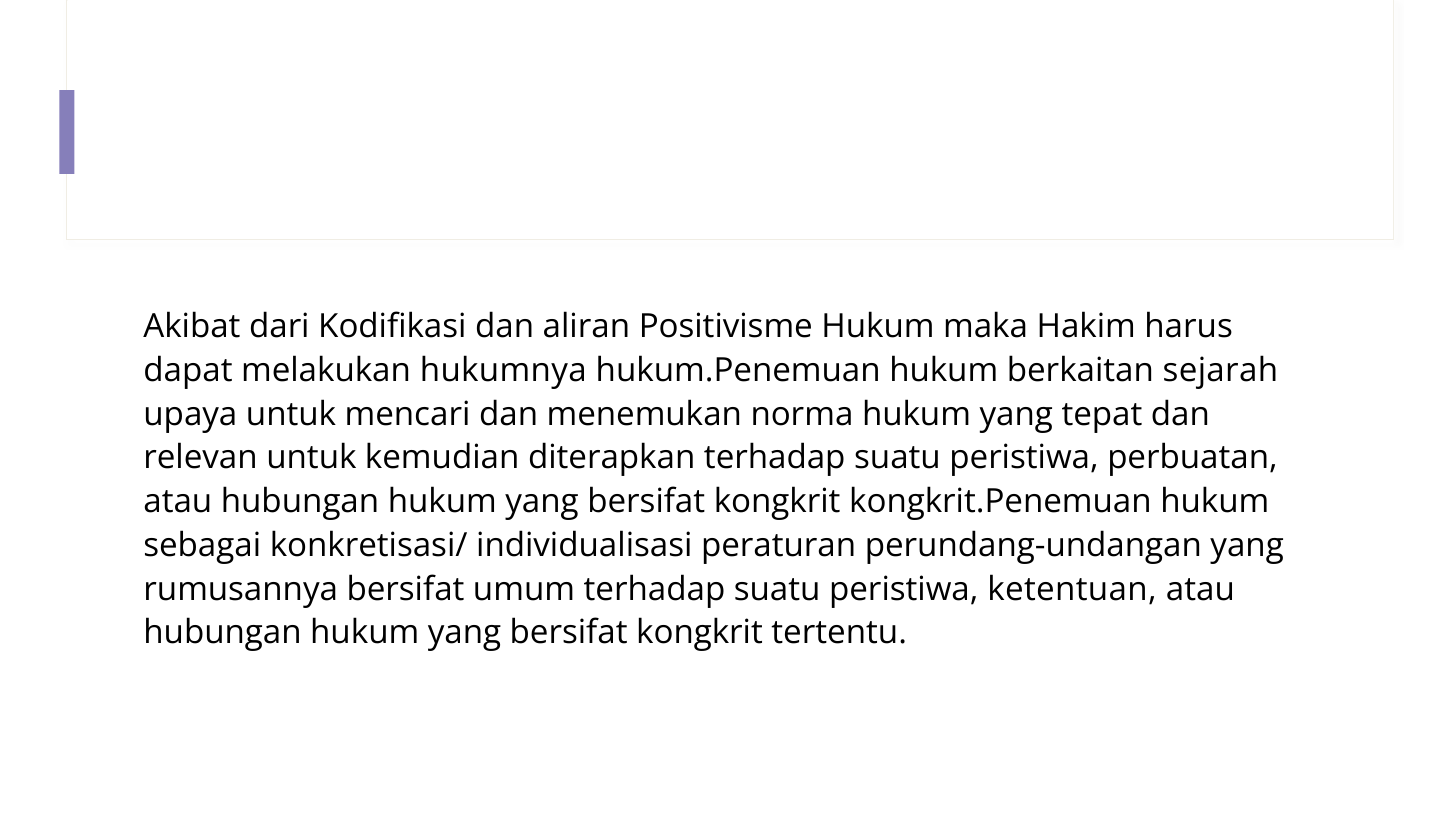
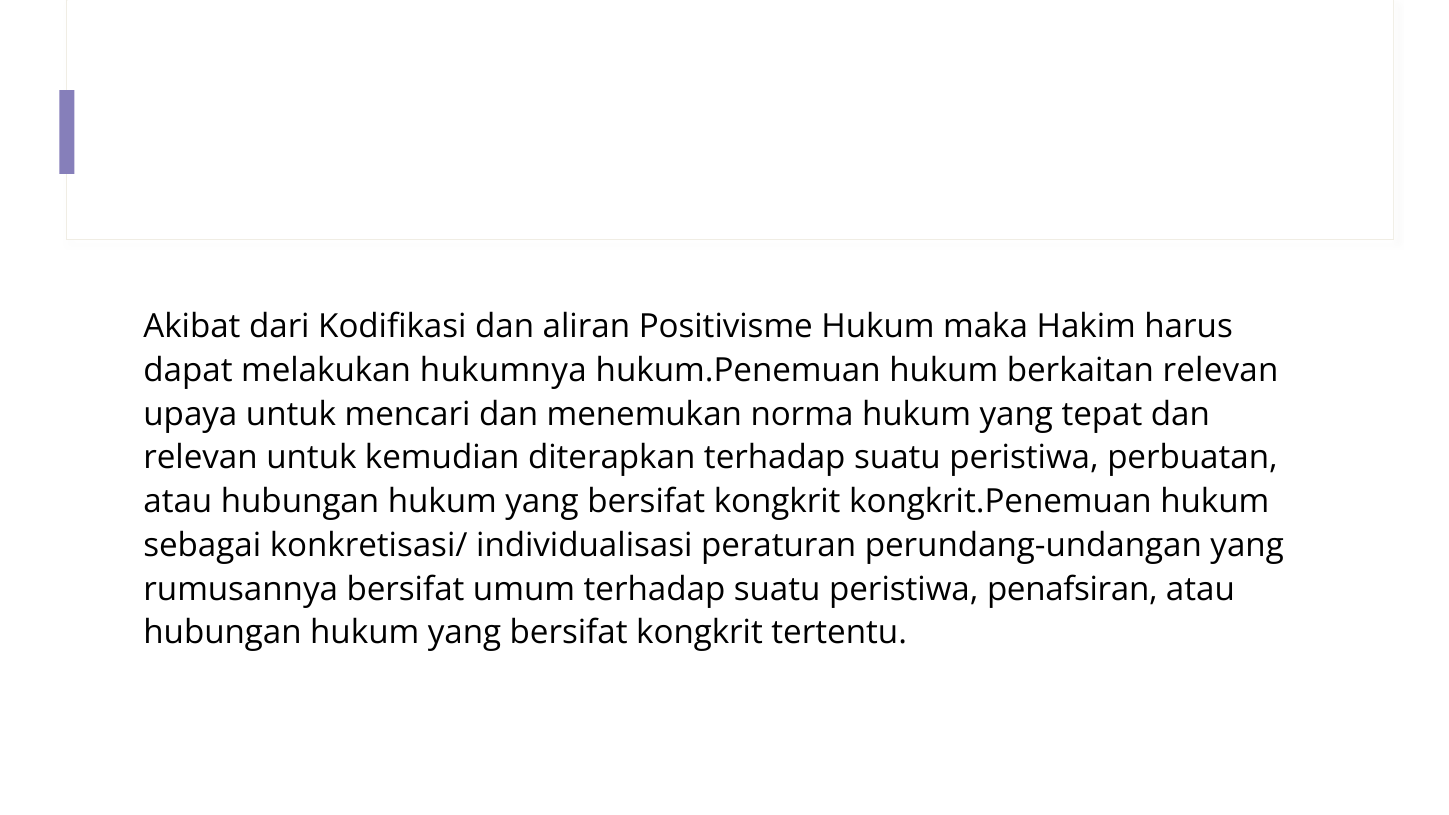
berkaitan sejarah: sejarah -> relevan
ketentuan: ketentuan -> penafsiran
